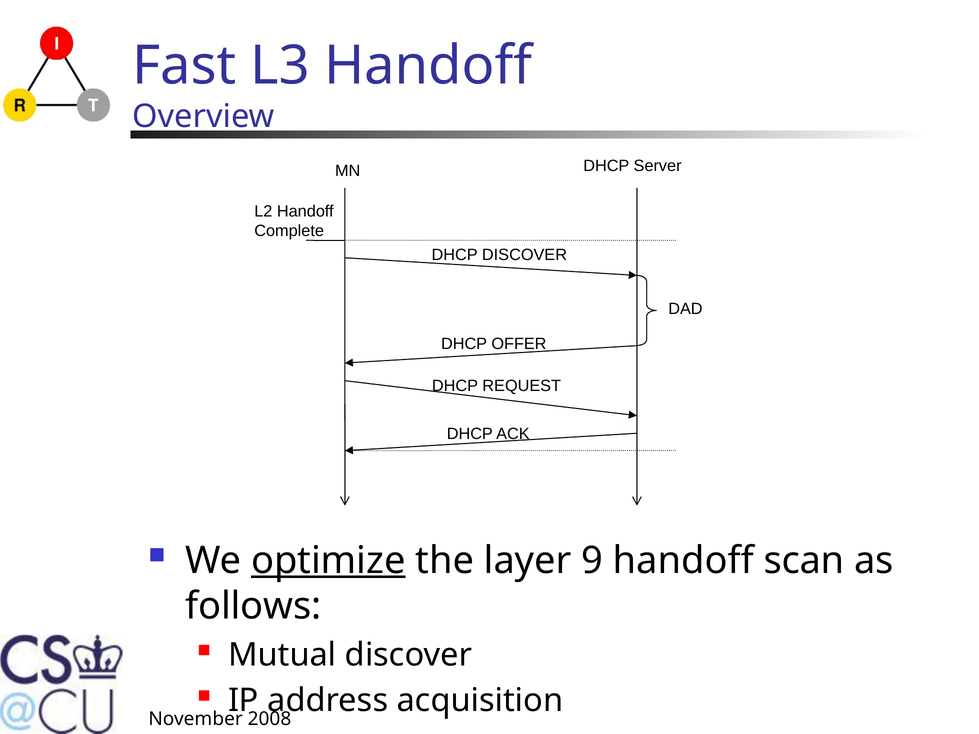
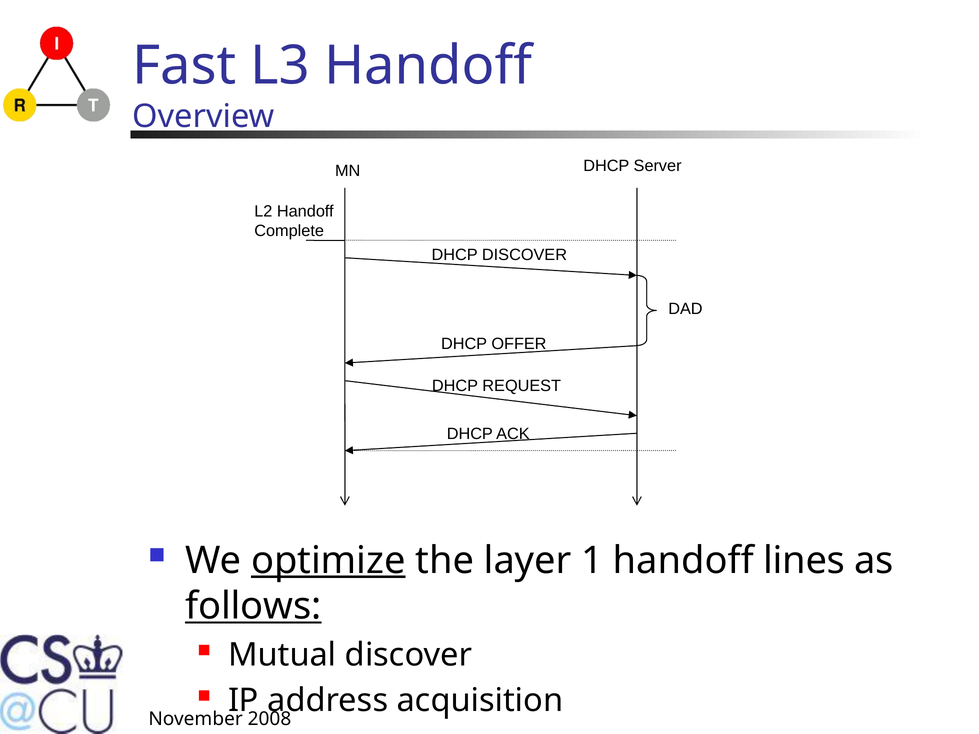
9: 9 -> 1
scan: scan -> lines
follows underline: none -> present
